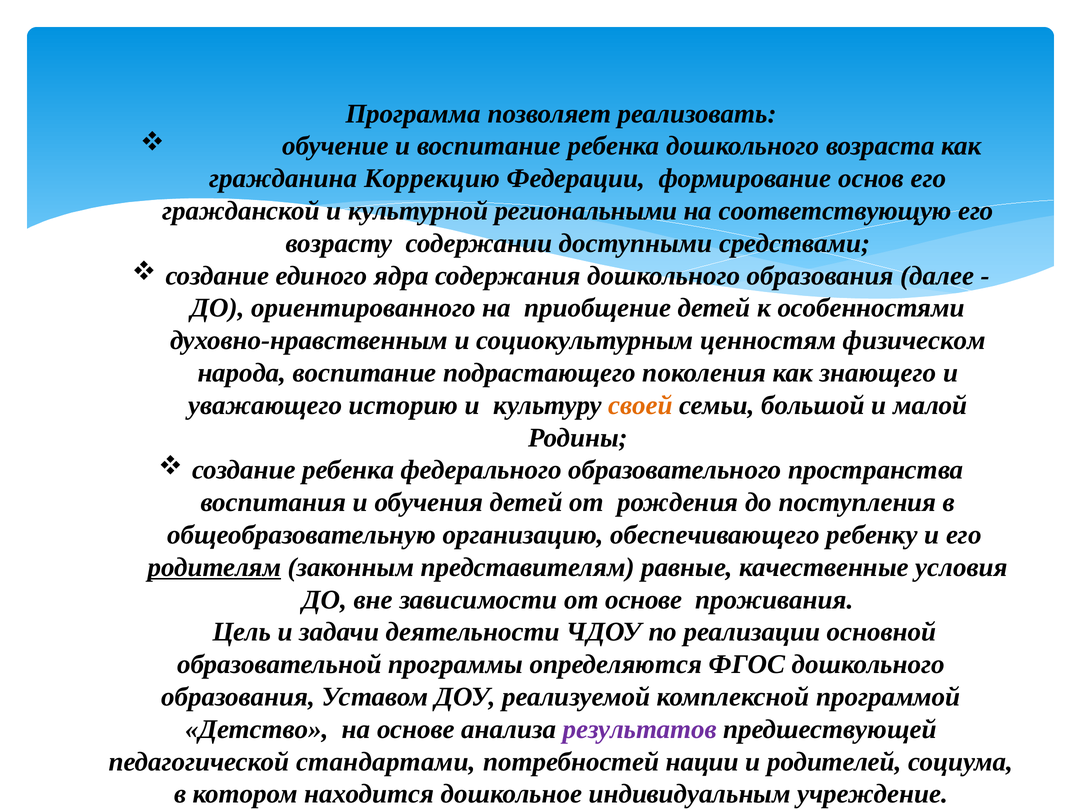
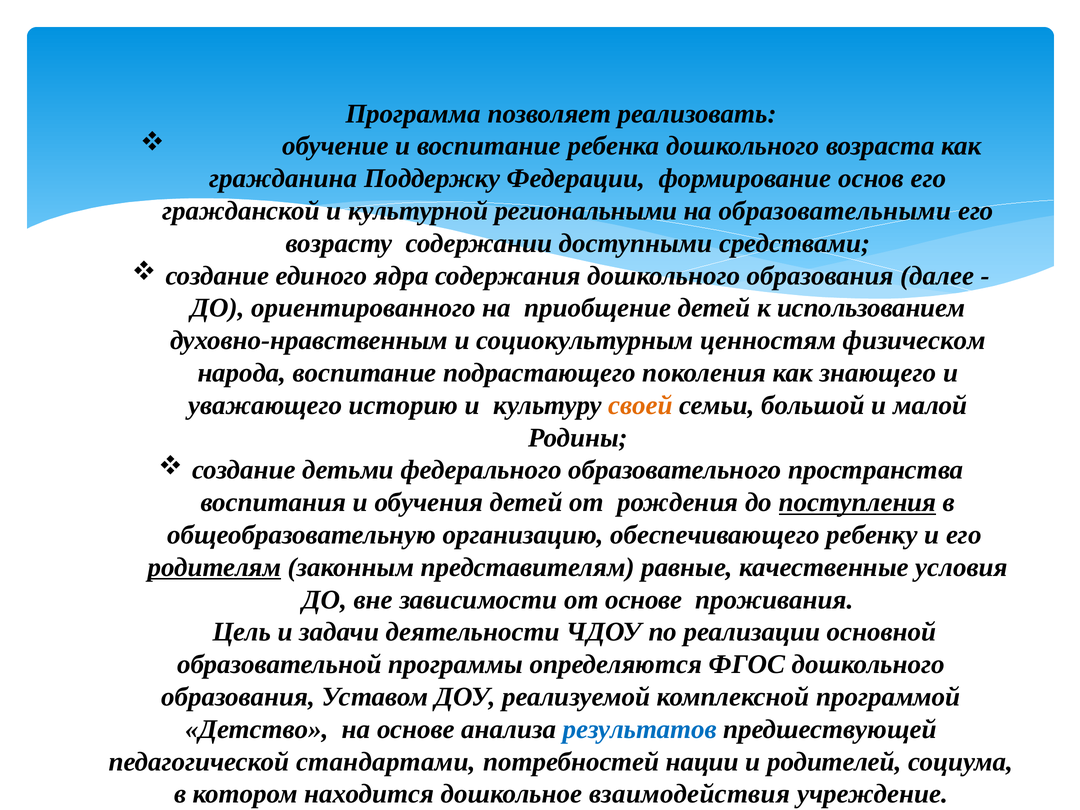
Коррекцию: Коррекцию -> Поддержку
соответствующую: соответствующую -> образовательными
особенностями: особенностями -> использованием
создание ребенка: ребенка -> детьми
поступления underline: none -> present
результатов colour: purple -> blue
индивидуальным: индивидуальным -> взаимодействия
